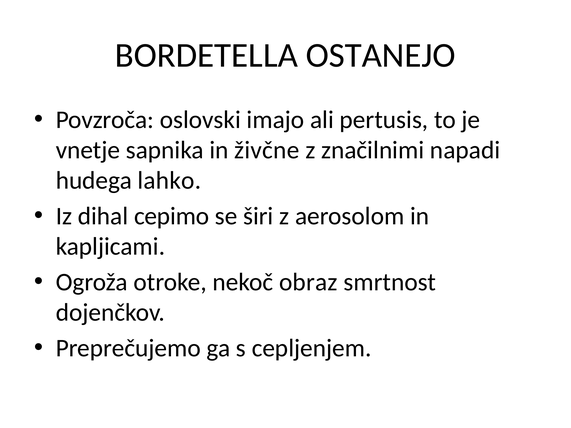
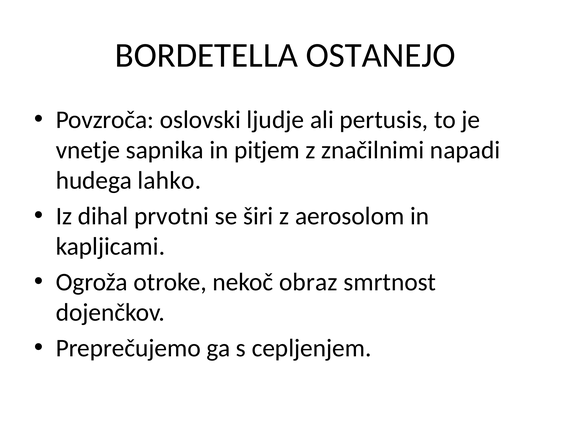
imajo: imajo -> ljudje
živčne: živčne -> pitjem
cepimo: cepimo -> prvotni
